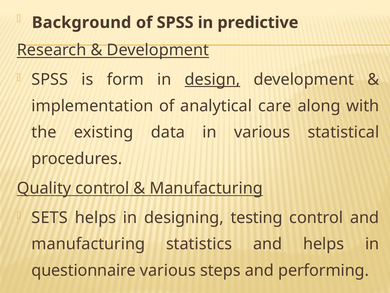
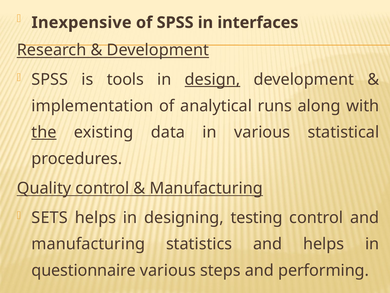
Background: Background -> Inexpensive
predictive: predictive -> interfaces
form: form -> tools
care: care -> runs
the underline: none -> present
